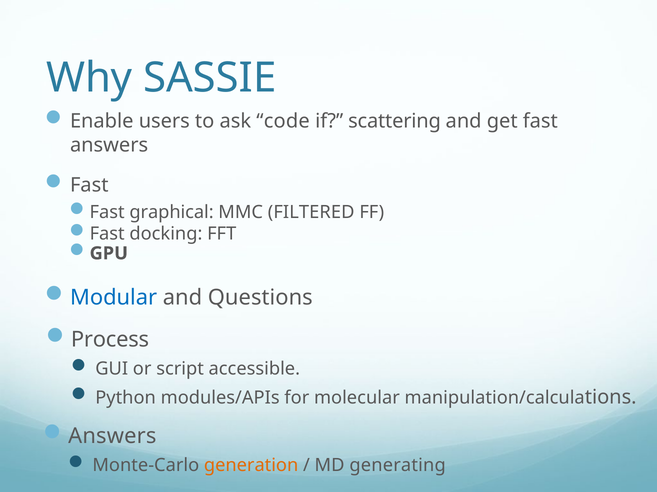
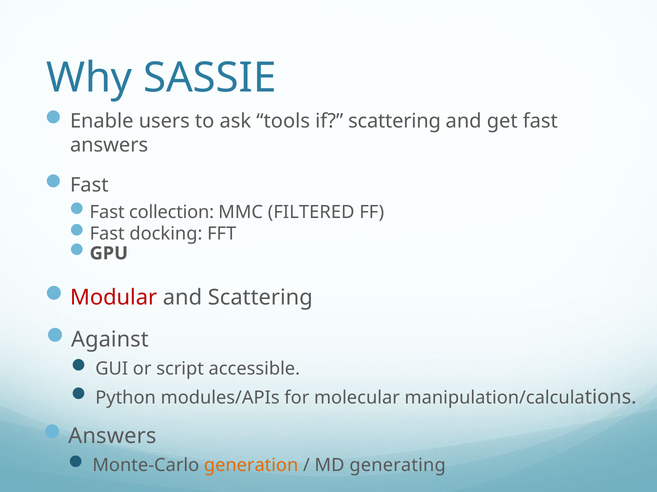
code: code -> tools
graphical: graphical -> collection
Modular colour: blue -> red
and Questions: Questions -> Scattering
Process: Process -> Against
